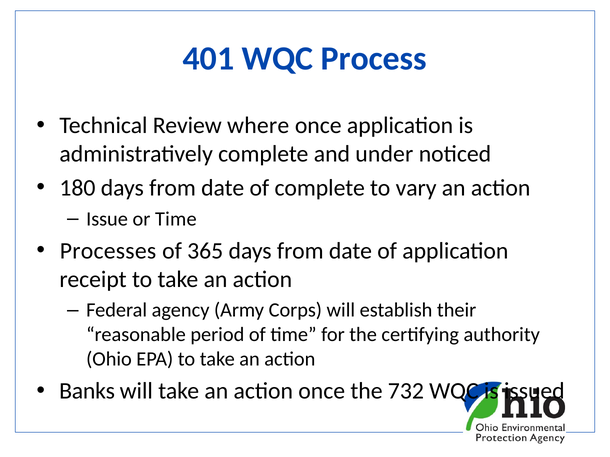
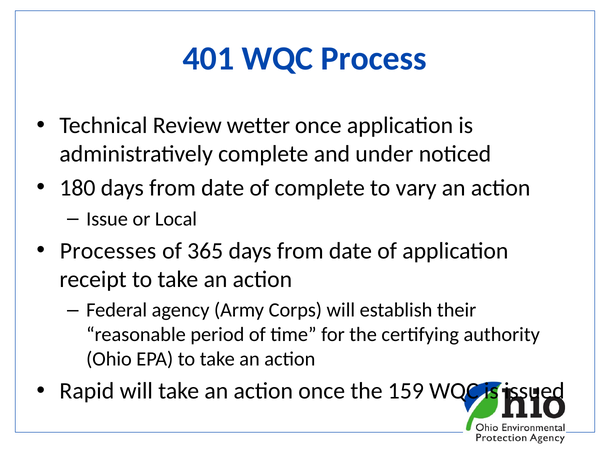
where: where -> wetter
or Time: Time -> Local
Banks: Banks -> Rapid
732: 732 -> 159
